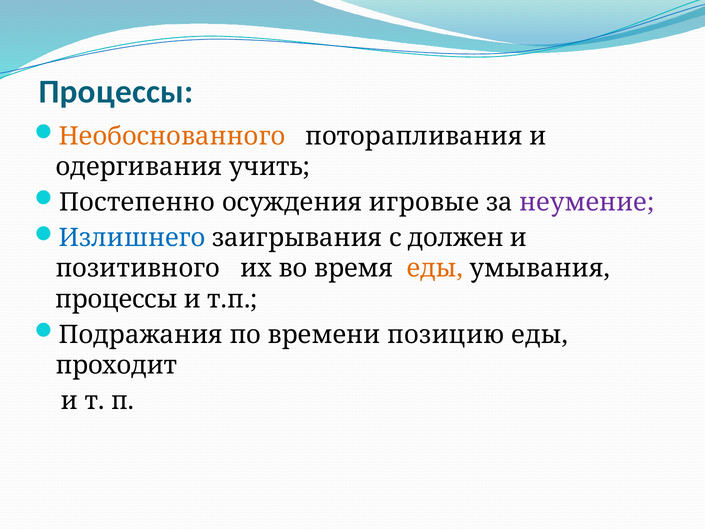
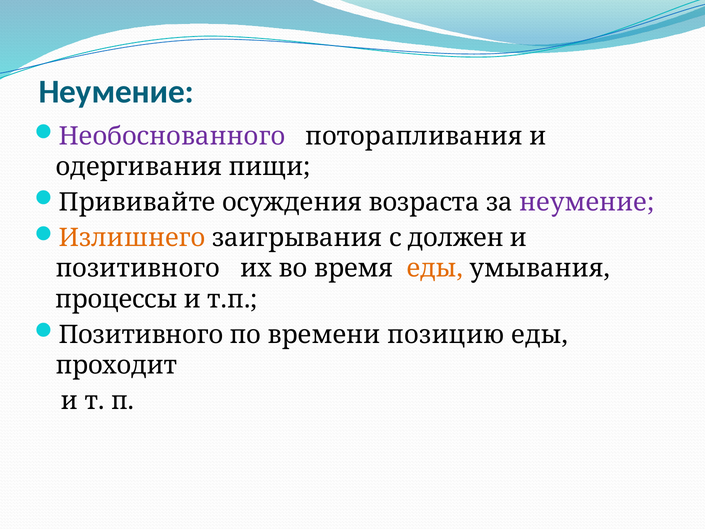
Процессы at (116, 92): Процессы -> Неумение
Необоснованного colour: orange -> purple
учить: учить -> пищи
Постепенно: Постепенно -> Прививайте
игровые: игровые -> возраста
Излишнего colour: blue -> orange
Подражания at (141, 335): Подражания -> Позитивного
